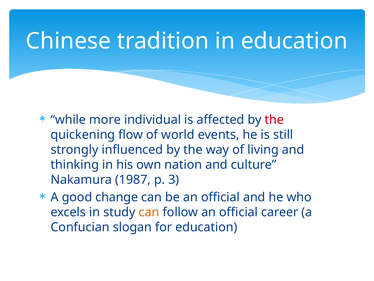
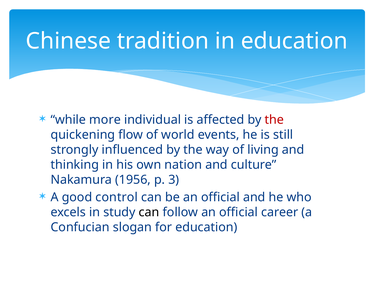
1987: 1987 -> 1956
change: change -> control
can at (149, 212) colour: orange -> black
